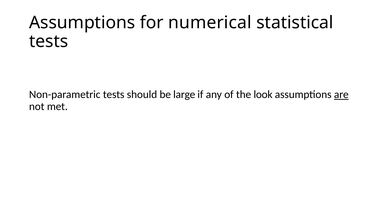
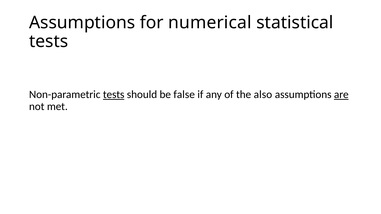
tests at (114, 95) underline: none -> present
large: large -> false
look: look -> also
